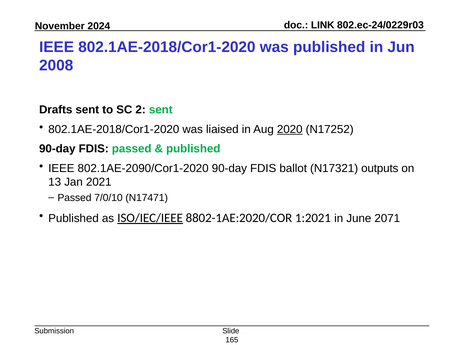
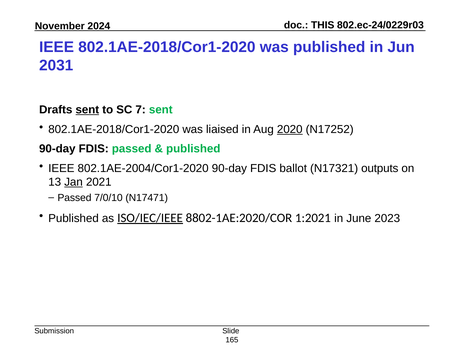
LINK: LINK -> THIS
2008: 2008 -> 2031
sent at (87, 110) underline: none -> present
2: 2 -> 7
802.1AE-2090/Cor1-2020: 802.1AE-2090/Cor1-2020 -> 802.1AE-2004/Cor1-2020
Jan underline: none -> present
2071: 2071 -> 2023
